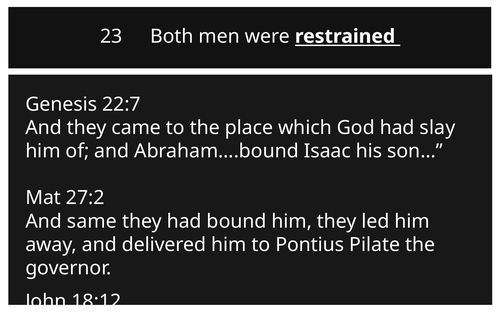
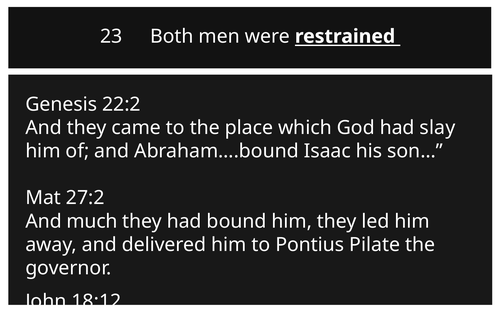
22:7: 22:7 -> 22:2
same: same -> much
